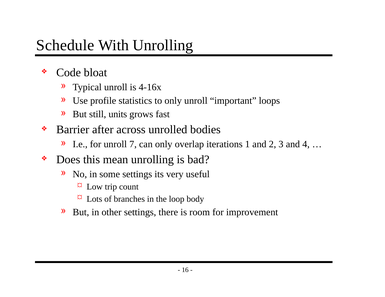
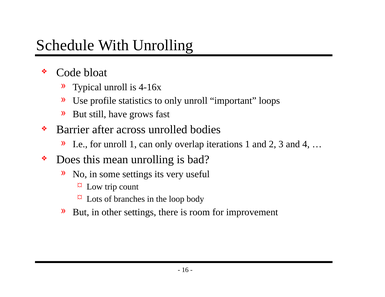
units: units -> have
unroll 7: 7 -> 1
